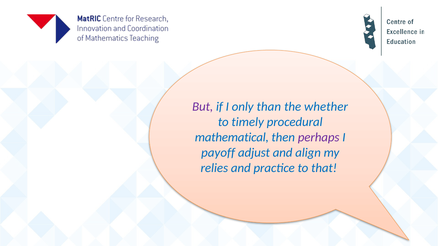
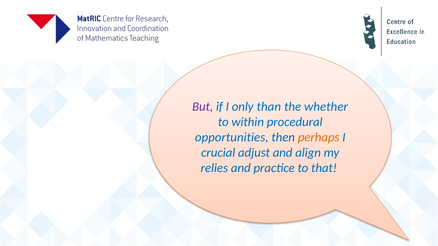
timely: timely -> within
mathematical: mathematical -> opportunities
perhaps colour: purple -> orange
payoff: payoff -> crucial
